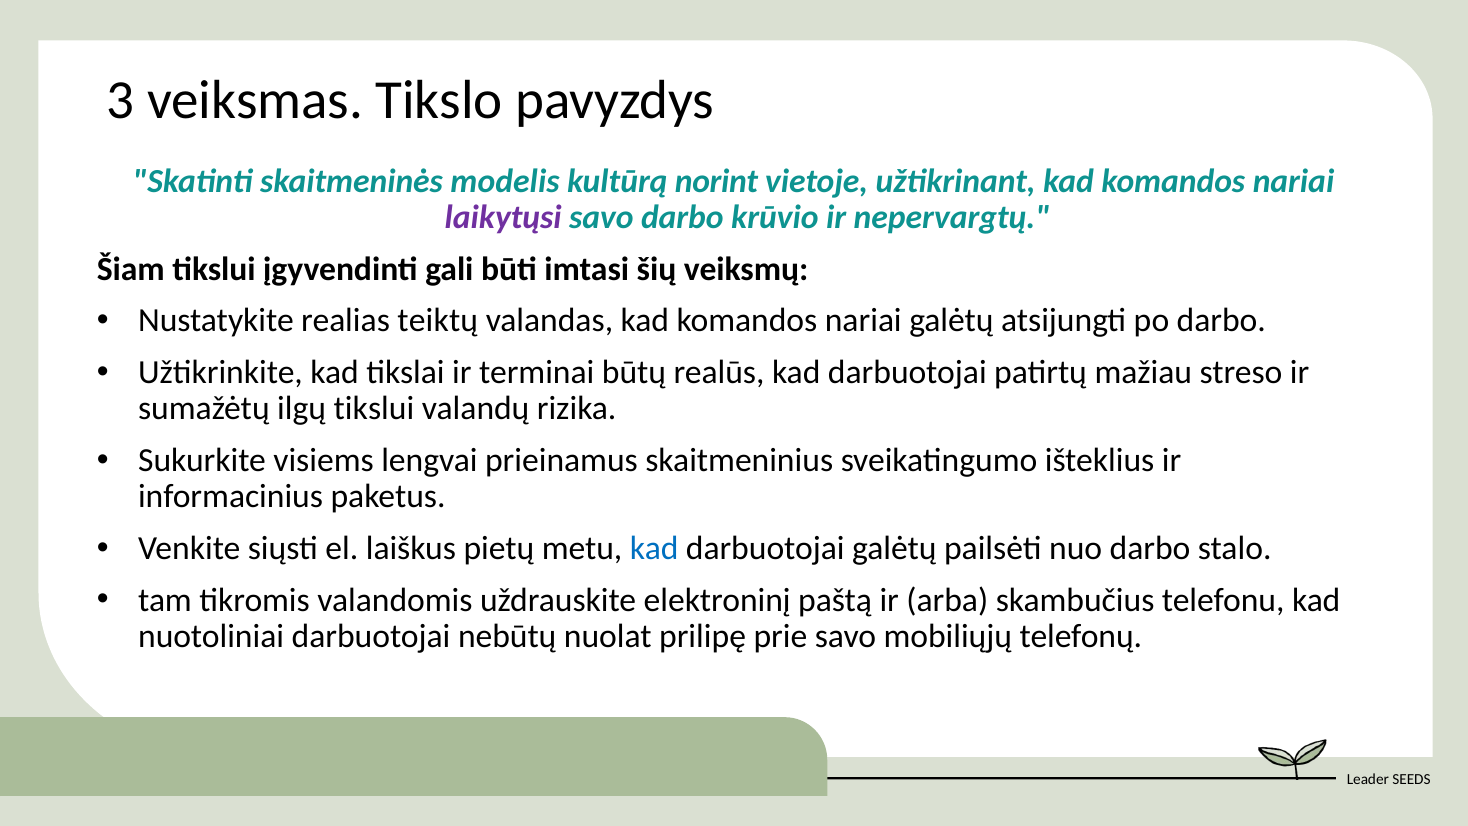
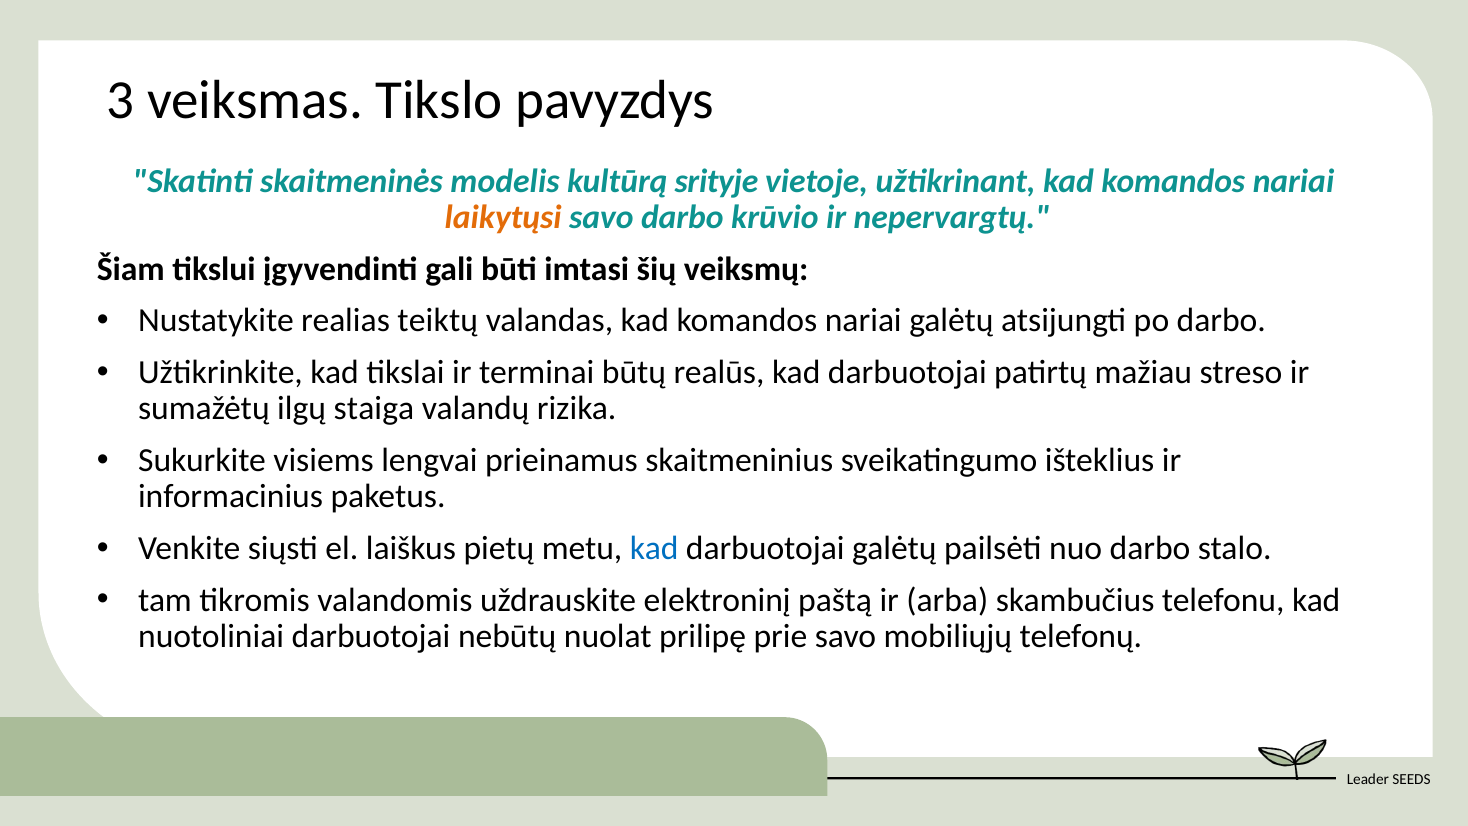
norint: norint -> srityje
laikytųsi colour: purple -> orange
ilgų tikslui: tikslui -> staiga
